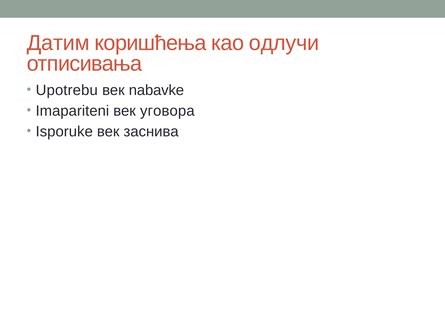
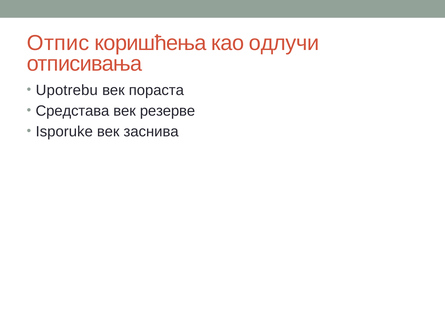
Датим: Датим -> Отпис
nabavke: nabavke -> пораста
Imapariteni: Imapariteni -> Средстава
уговора: уговора -> резерве
